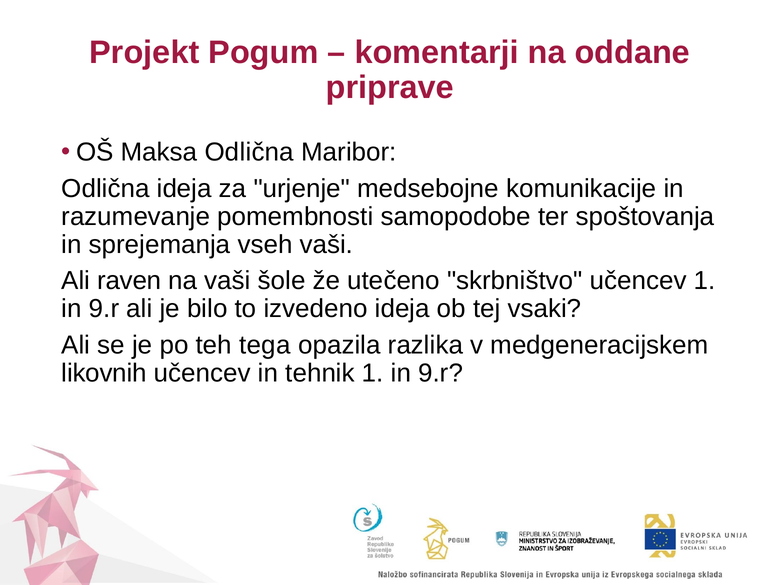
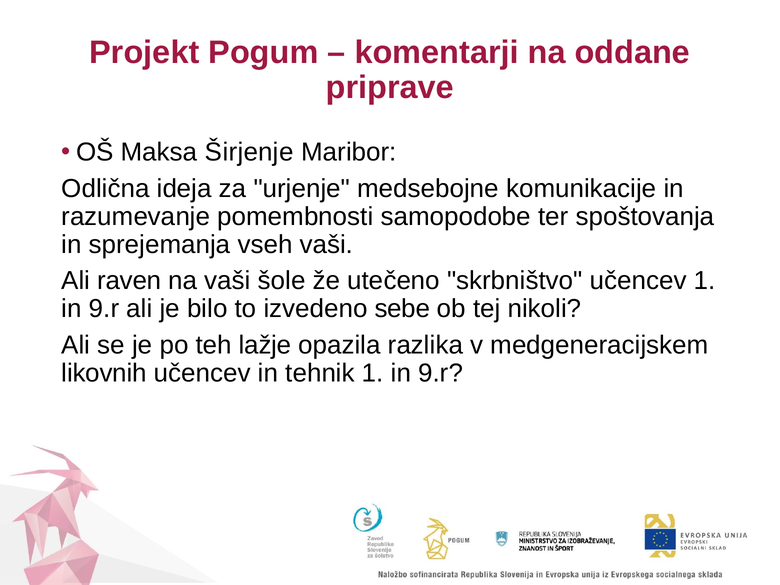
Maksa Odlična: Odlična -> Širjenje
izvedeno ideja: ideja -> sebe
vsaki: vsaki -> nikoli
tega: tega -> lažje
